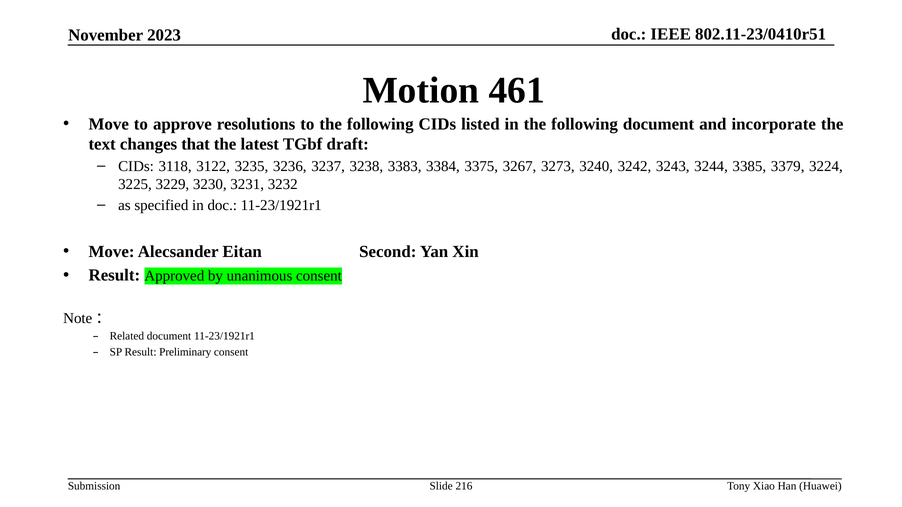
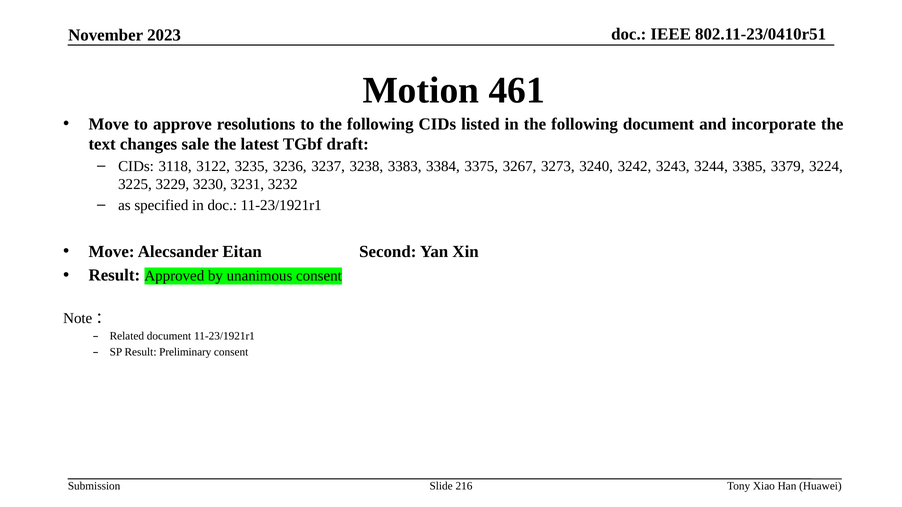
that: that -> sale
